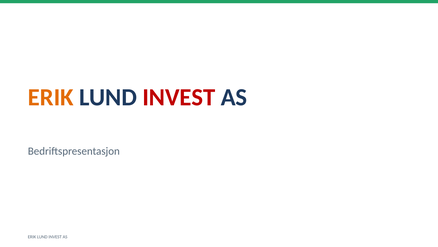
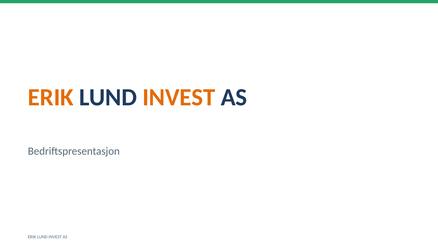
INVEST at (179, 97) colour: red -> orange
